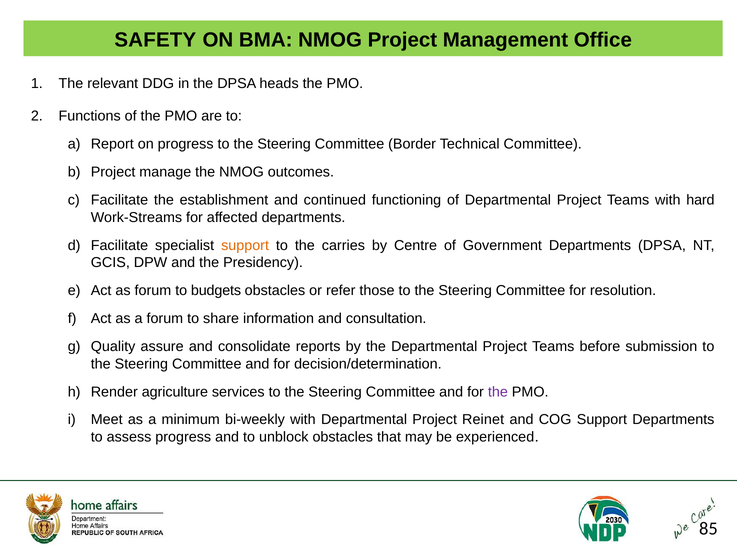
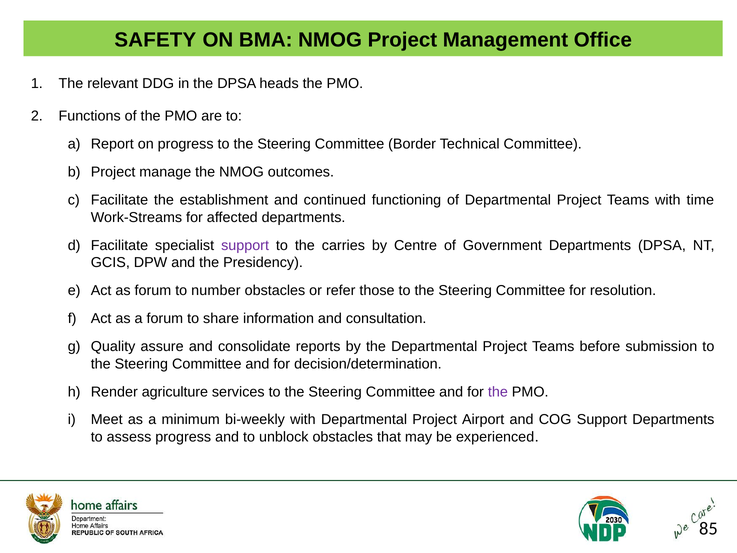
hard: hard -> time
support at (245, 245) colour: orange -> purple
budgets: budgets -> number
Reinet: Reinet -> Airport
